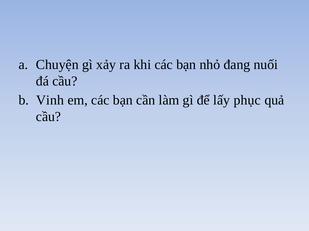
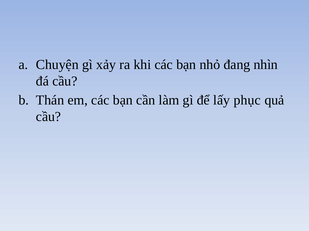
nuối: nuối -> nhìn
Vinh: Vinh -> Thán
